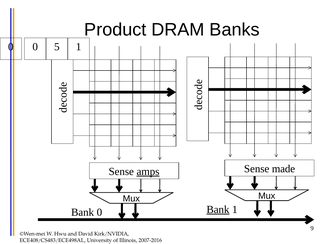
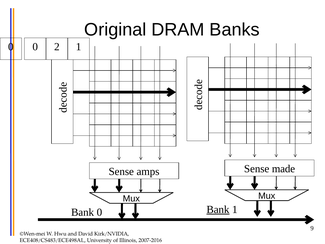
Product: Product -> Original
5: 5 -> 2
amps underline: present -> none
